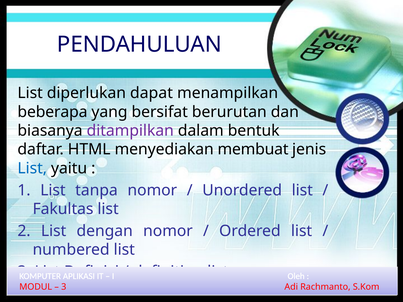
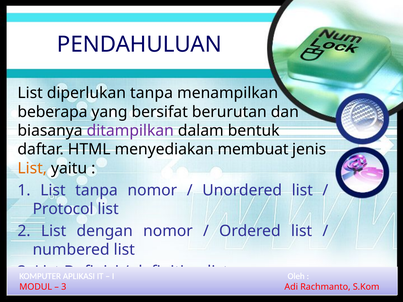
diperlukan dapat: dapat -> tanpa
List at (32, 168) colour: blue -> orange
Fakultas: Fakultas -> Protocol
